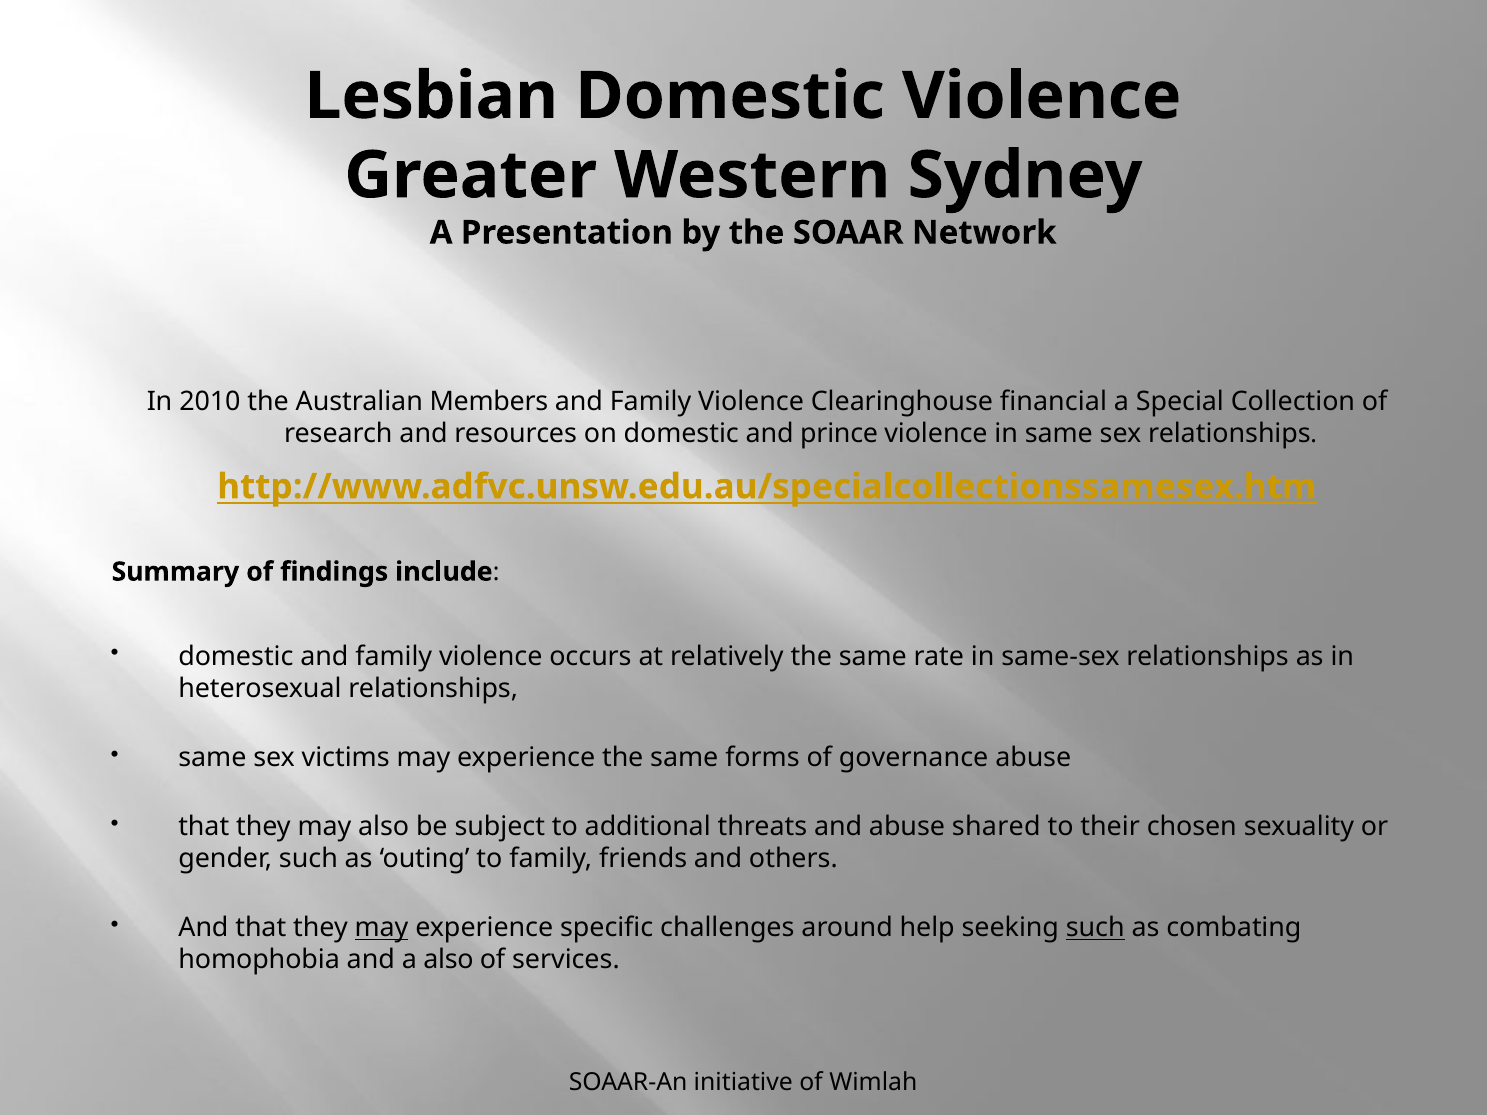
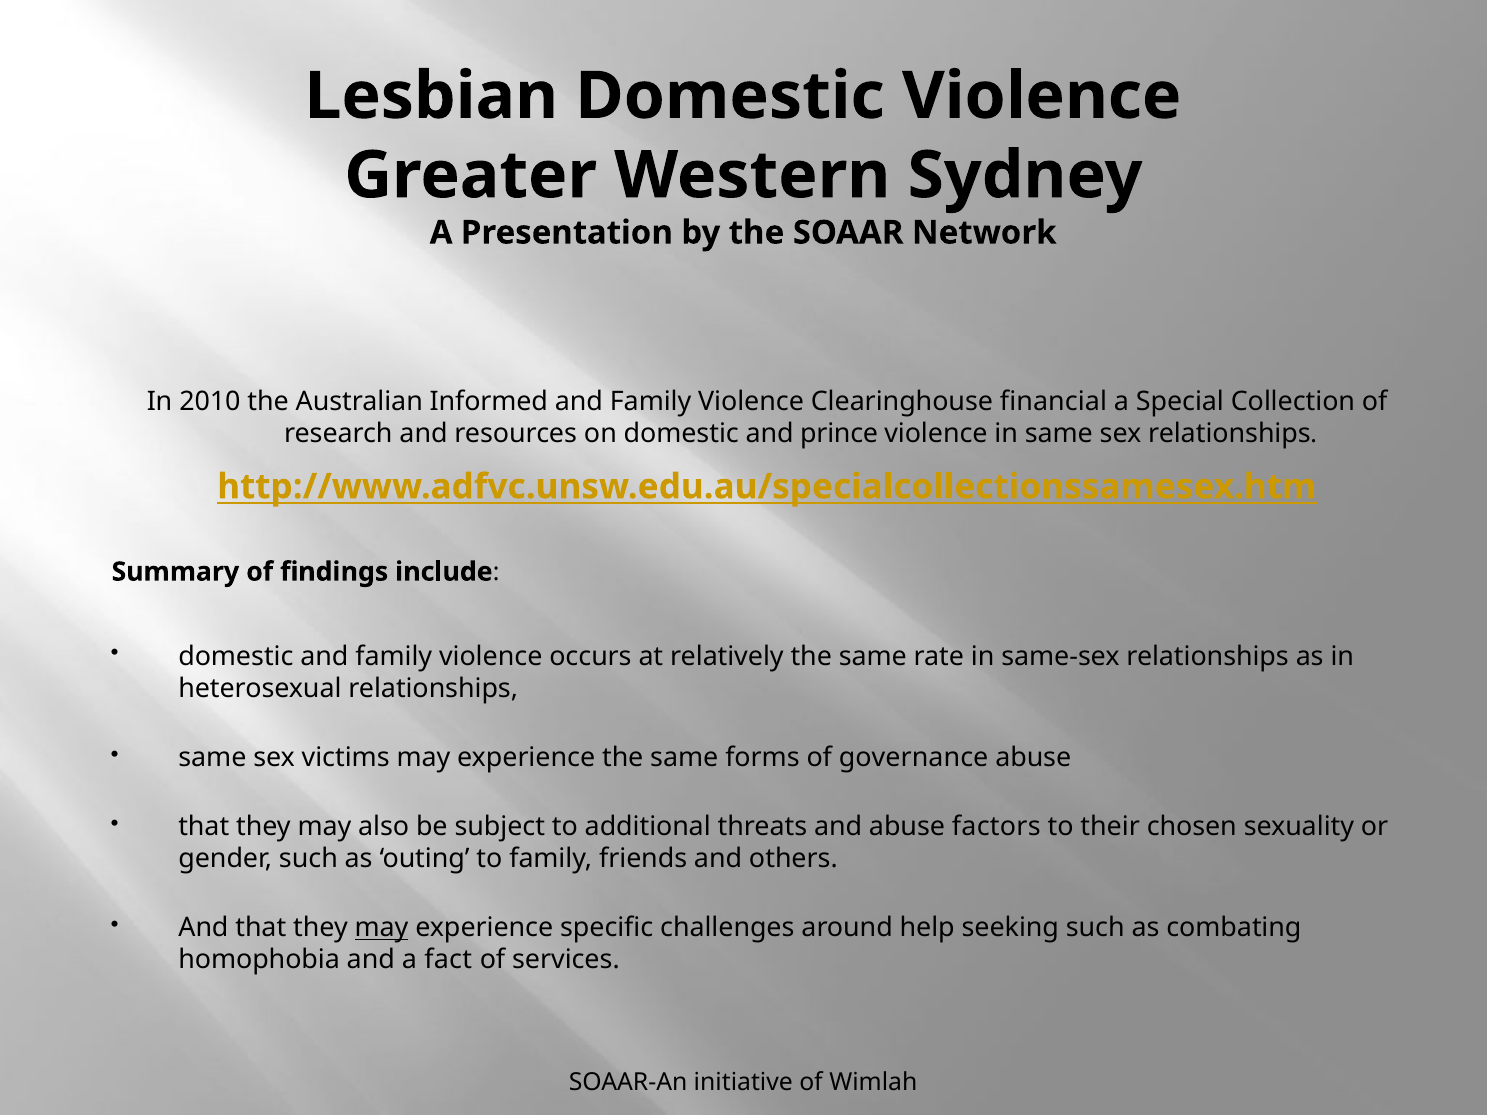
Members: Members -> Informed
shared: shared -> factors
such at (1095, 928) underline: present -> none
a also: also -> fact
